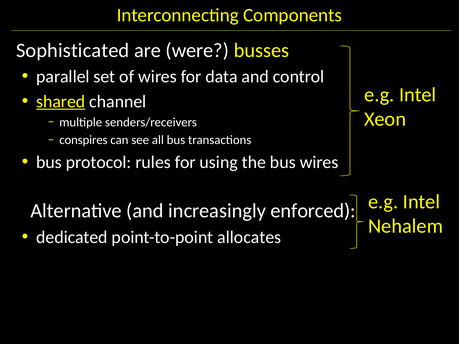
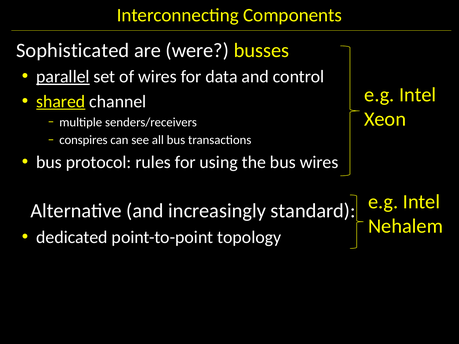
parallel underline: none -> present
enforced: enforced -> standard
allocates: allocates -> topology
